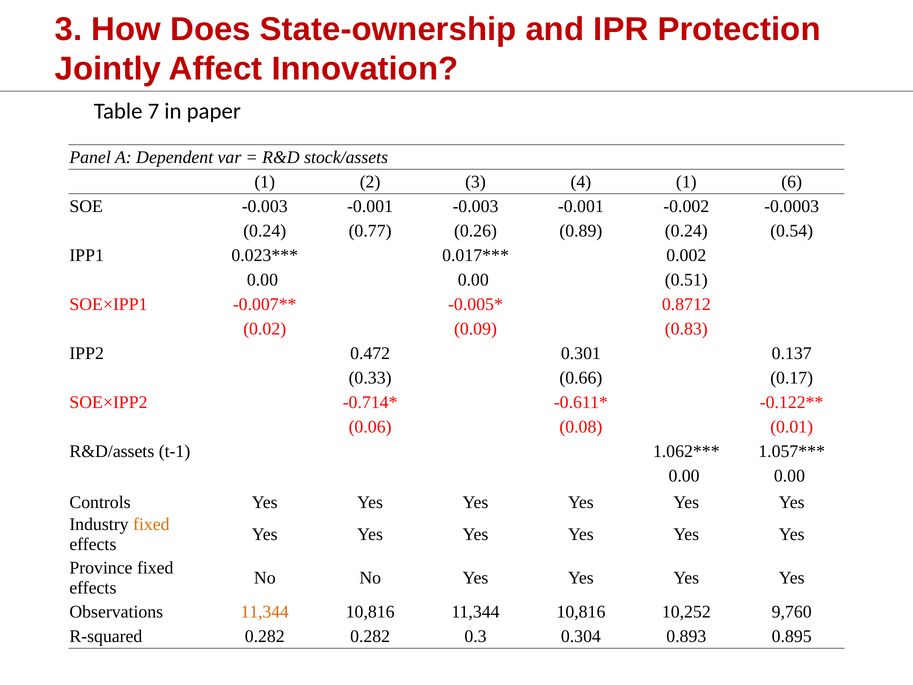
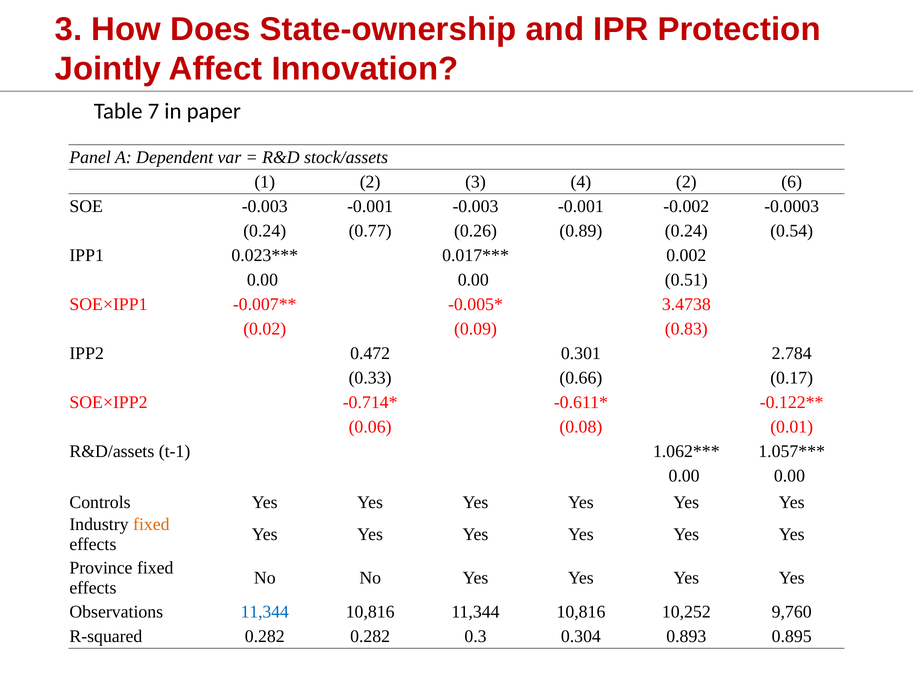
4 1: 1 -> 2
0.8712: 0.8712 -> 3.4738
0.137: 0.137 -> 2.784
11,344 at (265, 612) colour: orange -> blue
